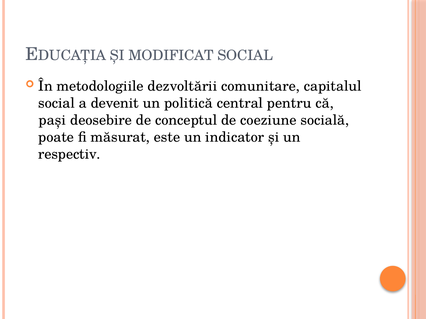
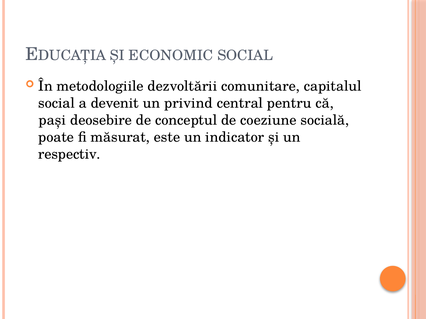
MODIFICAT: MODIFICAT -> ECONOMIC
politică: politică -> privind
